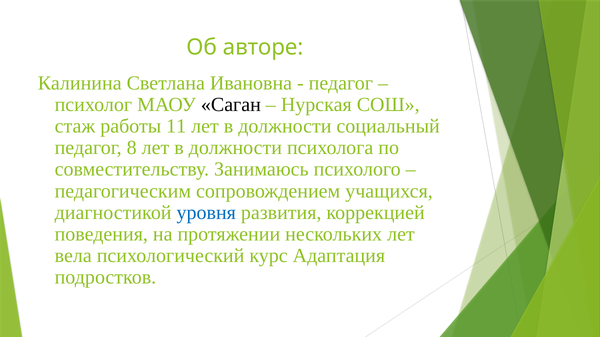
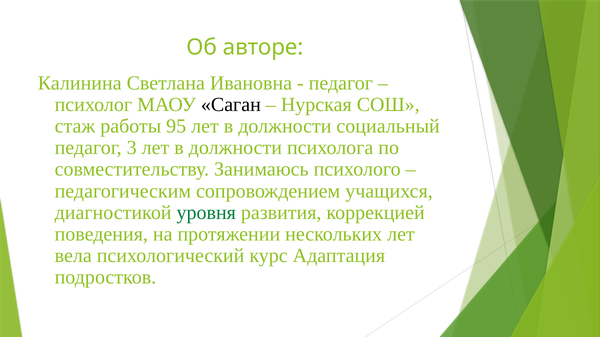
11: 11 -> 95
8: 8 -> 3
уровня colour: blue -> green
